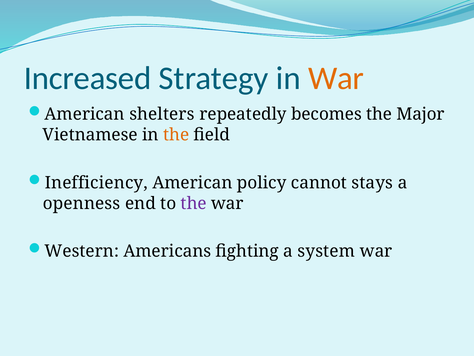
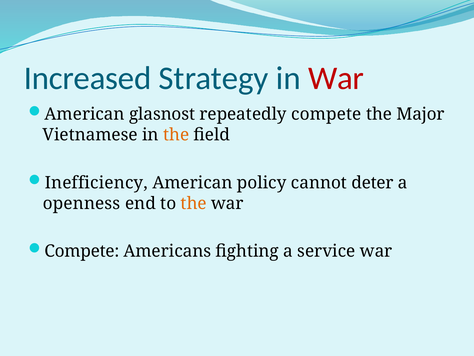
War at (336, 78) colour: orange -> red
shelters: shelters -> glasnost
repeatedly becomes: becomes -> compete
stays: stays -> deter
the at (194, 203) colour: purple -> orange
Western at (82, 251): Western -> Compete
system: system -> service
